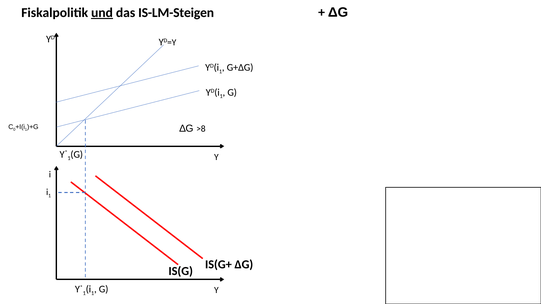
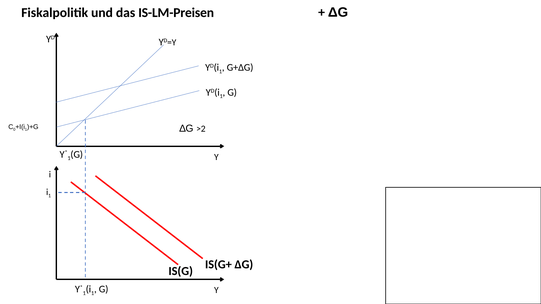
und underline: present -> none
IS-LM-Steigen: IS-LM-Steigen -> IS-LM-Preisen
>8: >8 -> >2
